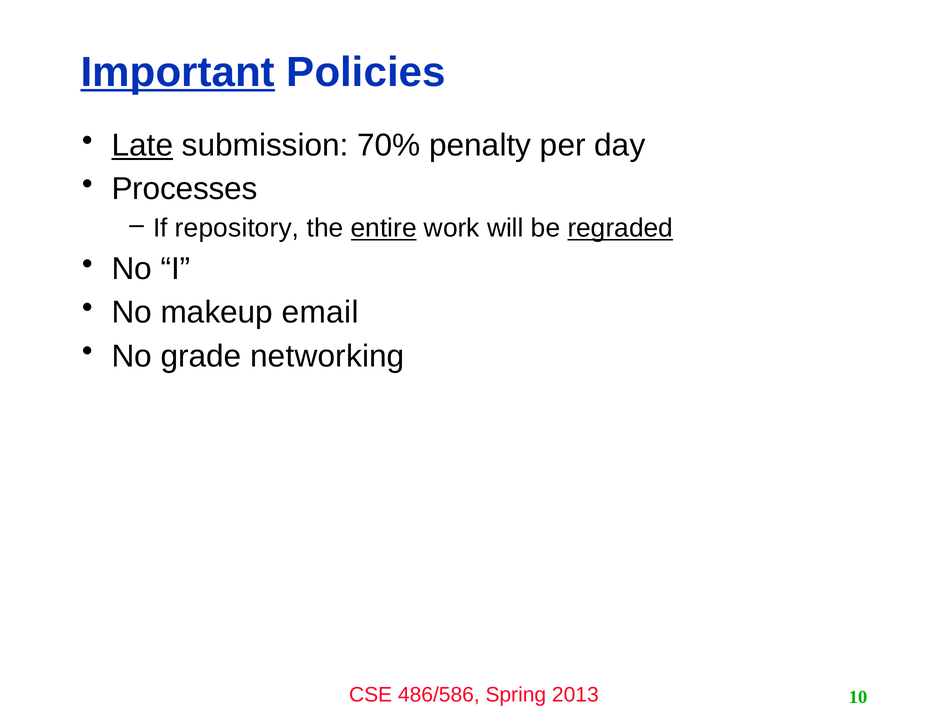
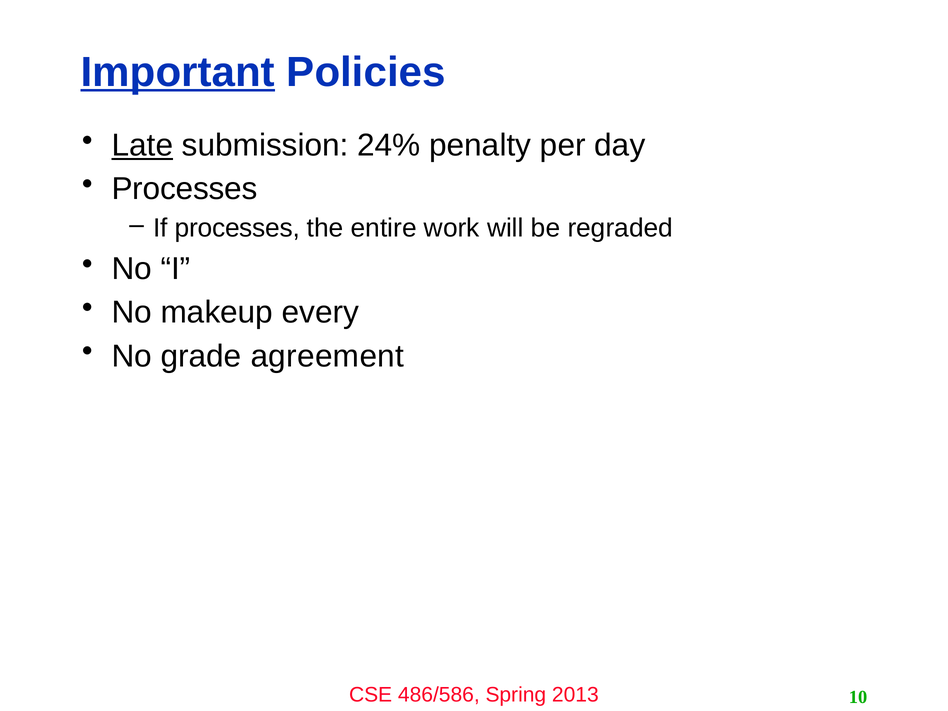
70%: 70% -> 24%
If repository: repository -> processes
entire underline: present -> none
regraded underline: present -> none
email: email -> every
networking: networking -> agreement
